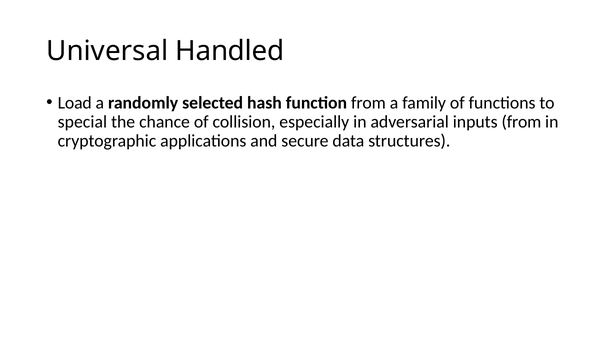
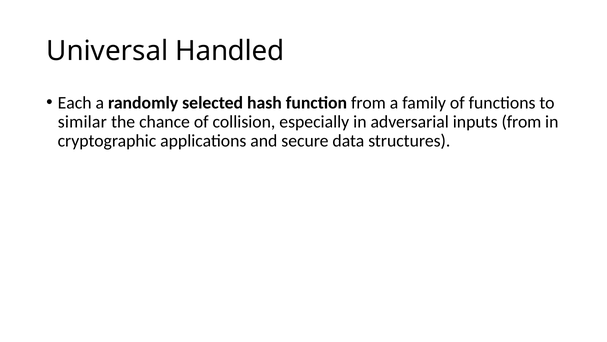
Load: Load -> Each
special: special -> similar
